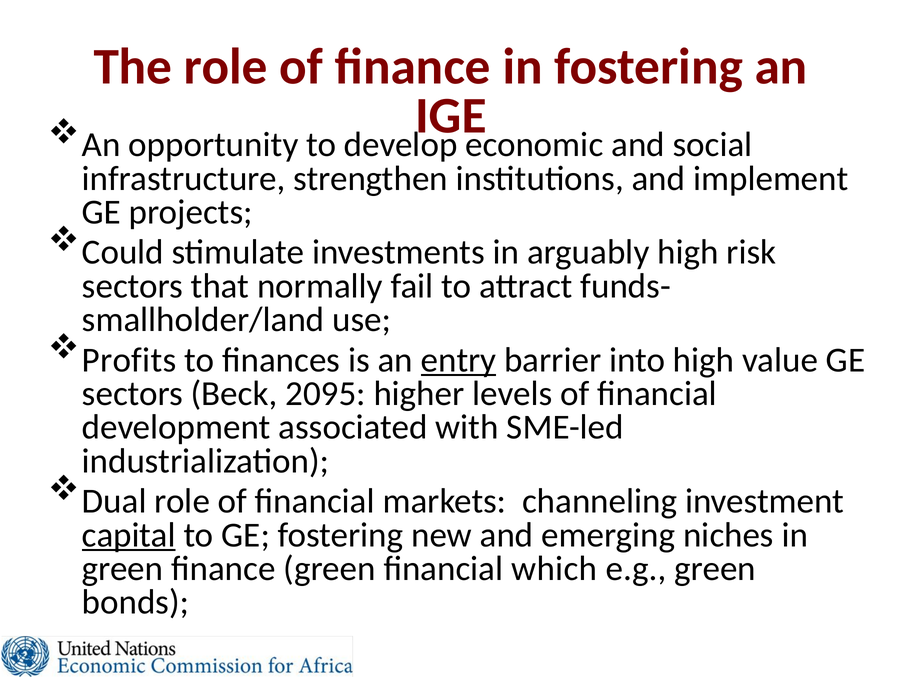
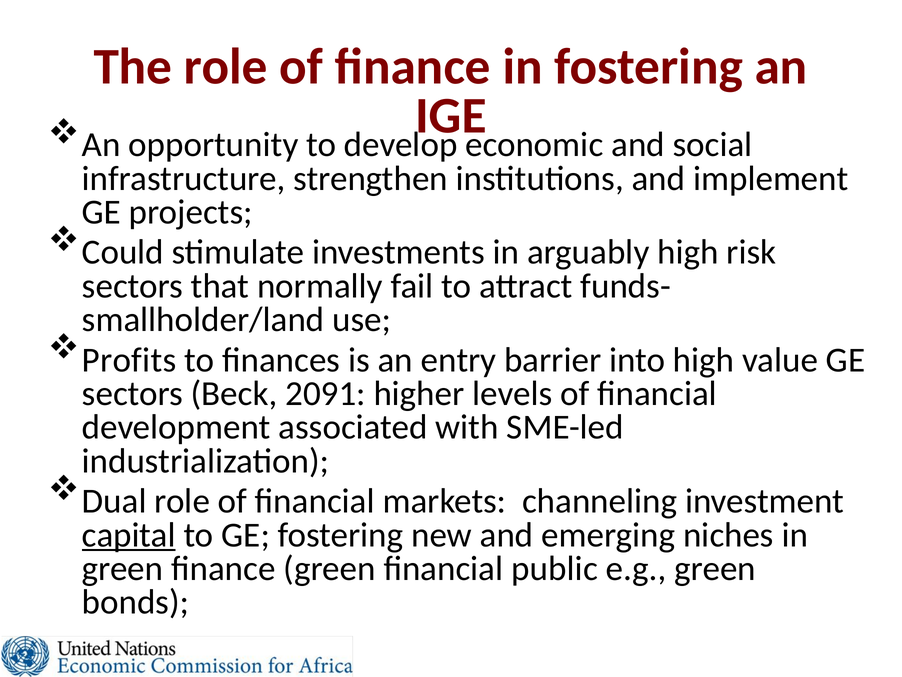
entry underline: present -> none
2095: 2095 -> 2091
which: which -> public
